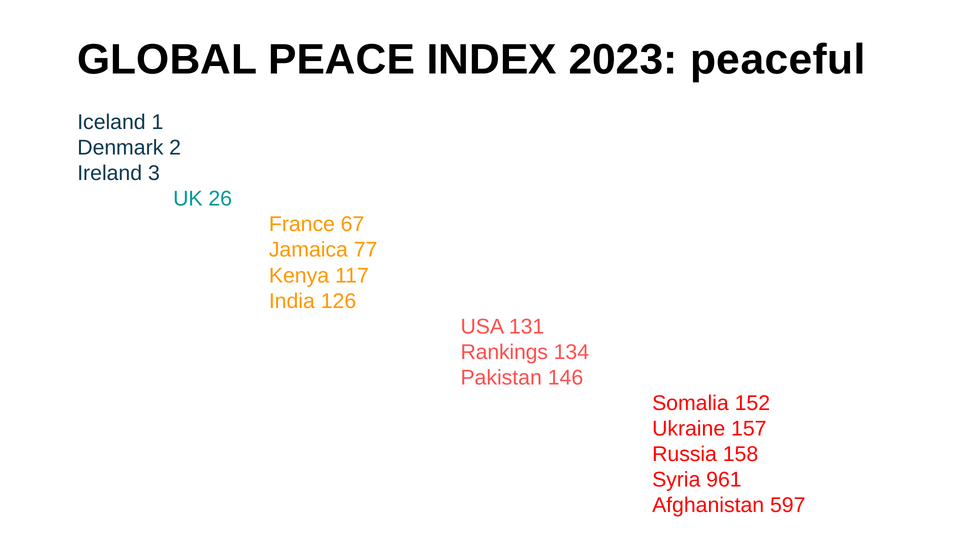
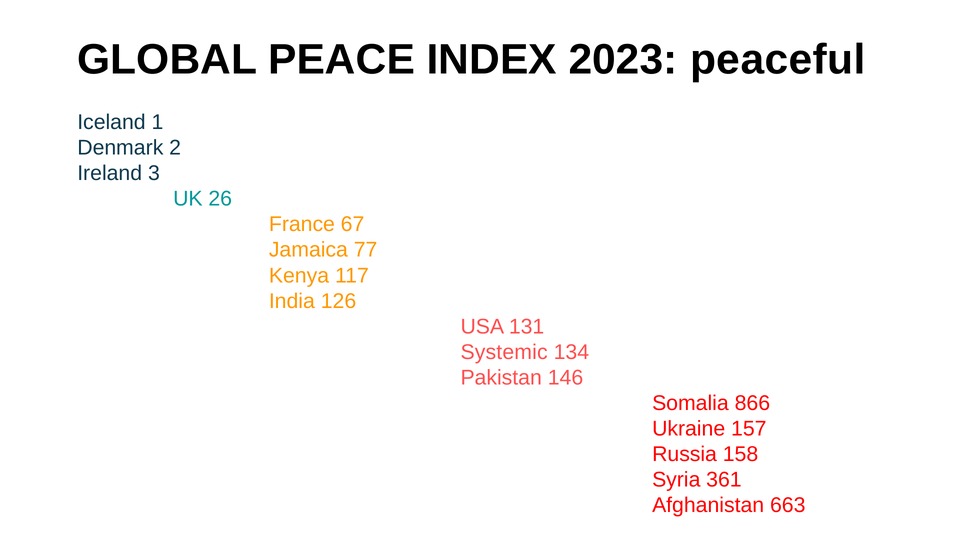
Rankings: Rankings -> Systemic
152: 152 -> 866
961: 961 -> 361
597: 597 -> 663
